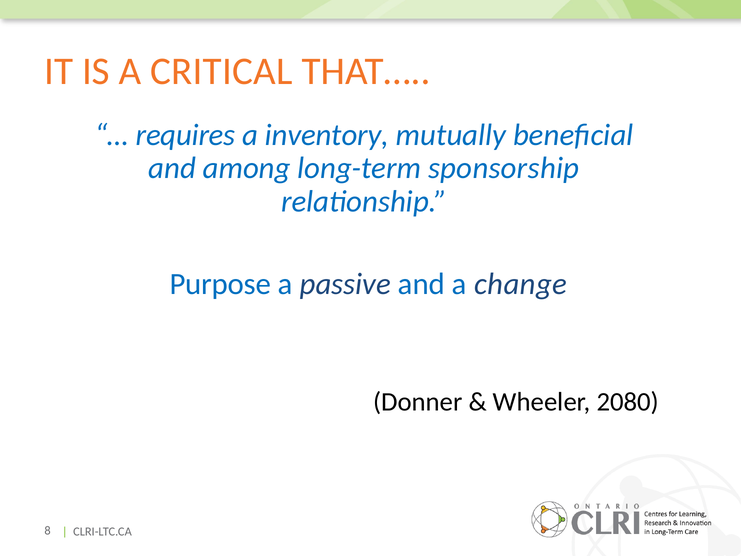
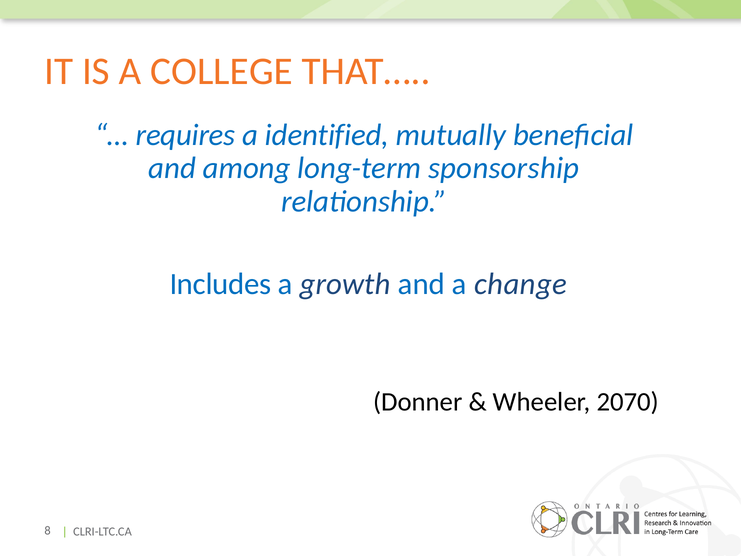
CRITICAL: CRITICAL -> COLLEGE
inventory: inventory -> identified
Purpose: Purpose -> Includes
passive: passive -> growth
2080: 2080 -> 2070
